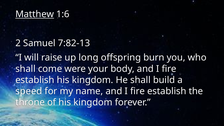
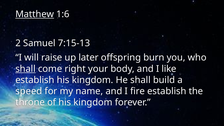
7:82-13: 7:82-13 -> 7:15-13
long: long -> later
shall at (25, 69) underline: none -> present
were: were -> right
body and I fire: fire -> like
